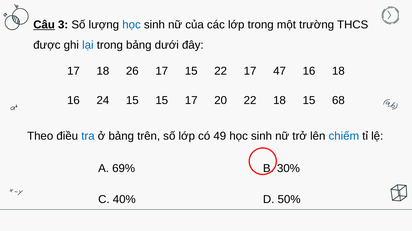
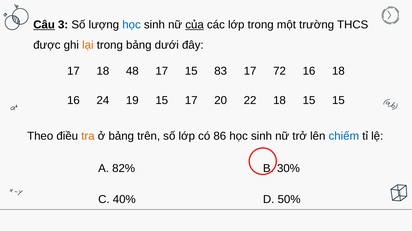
của underline: none -> present
lại colour: blue -> orange
26: 26 -> 48
15 22: 22 -> 83
47: 47 -> 72
24 15: 15 -> 19
15 68: 68 -> 15
tra colour: blue -> orange
49: 49 -> 86
69%: 69% -> 82%
